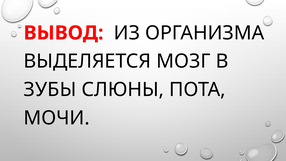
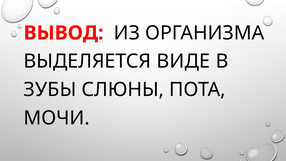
МОЗГ: МОЗГ -> ВИДЕ
